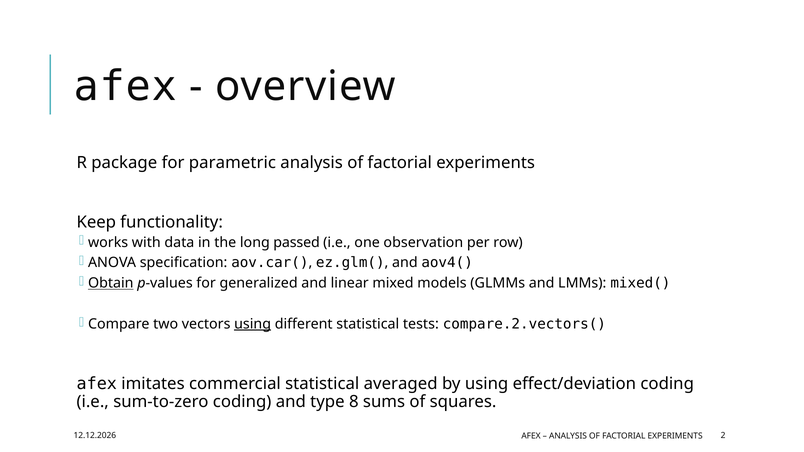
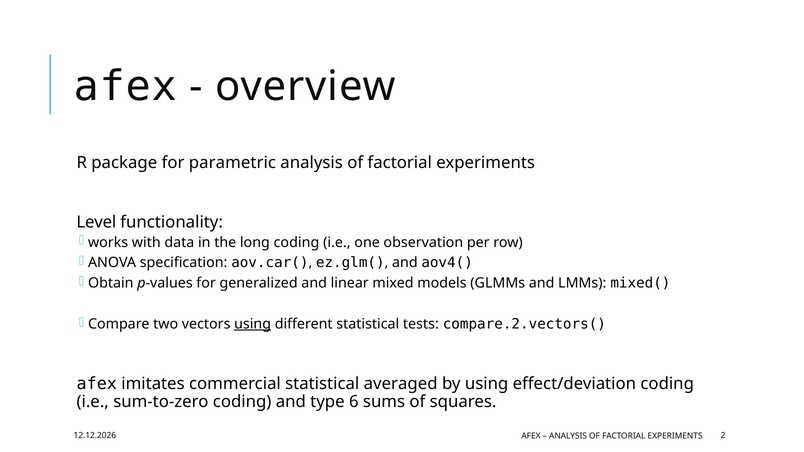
Keep: Keep -> Level
long passed: passed -> coding
Obtain underline: present -> none
8: 8 -> 6
